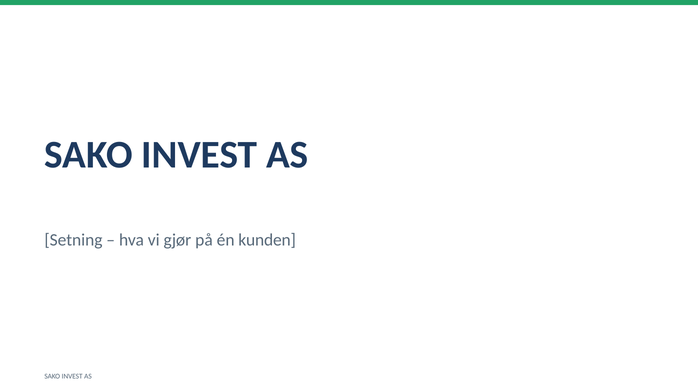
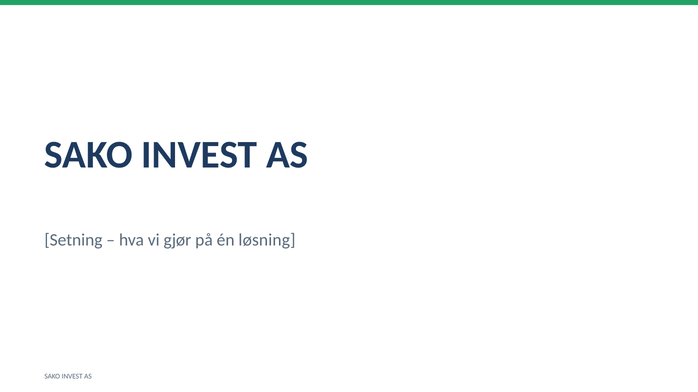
kunden: kunden -> løsning
